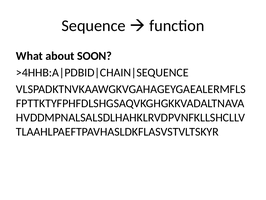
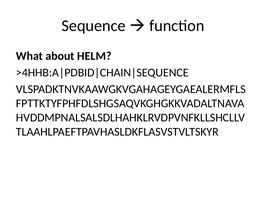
SOON: SOON -> HELM
